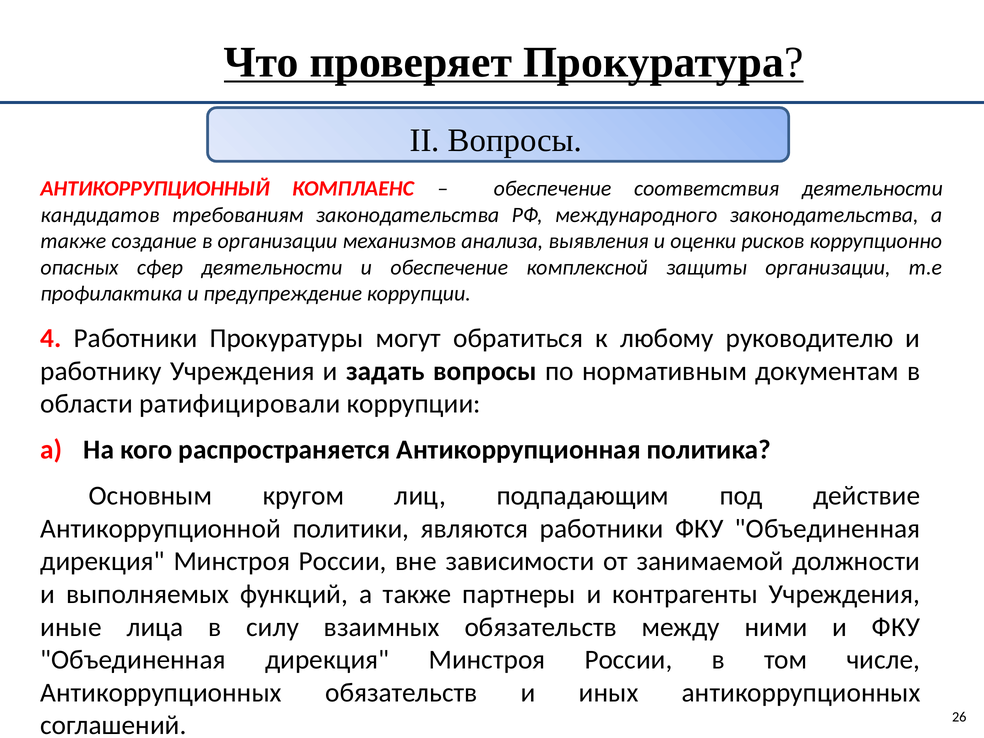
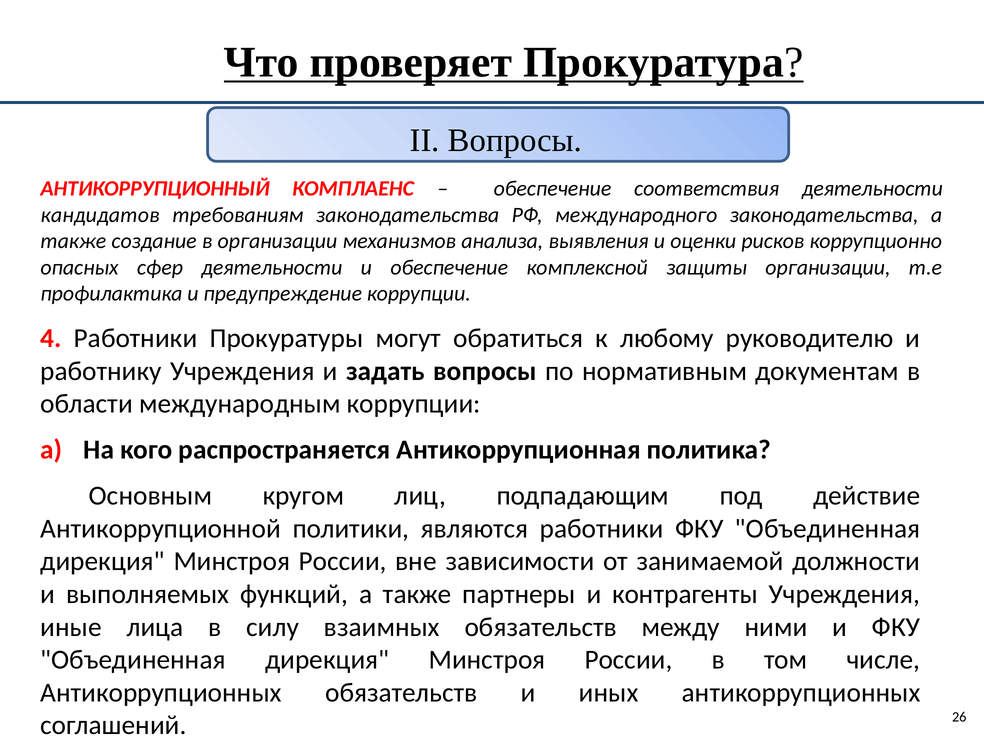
ратифицировали: ратифицировали -> международным
